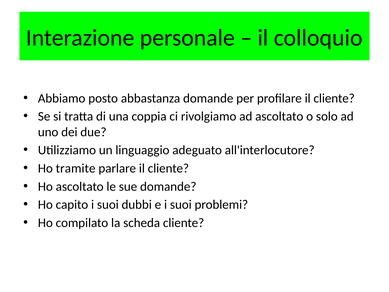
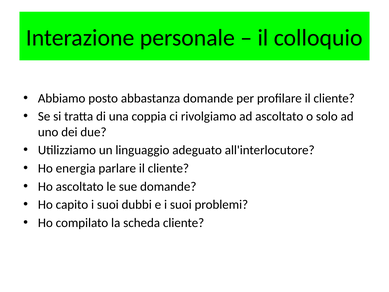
tramite: tramite -> energia
